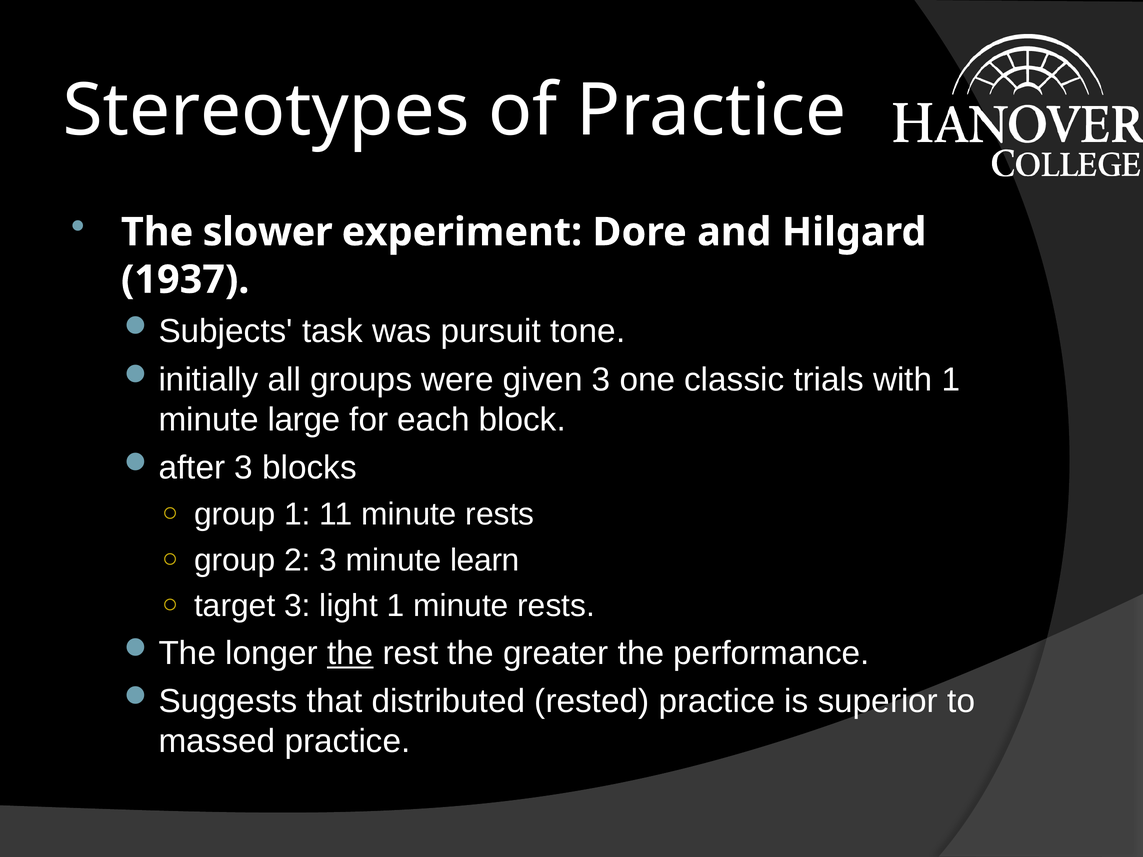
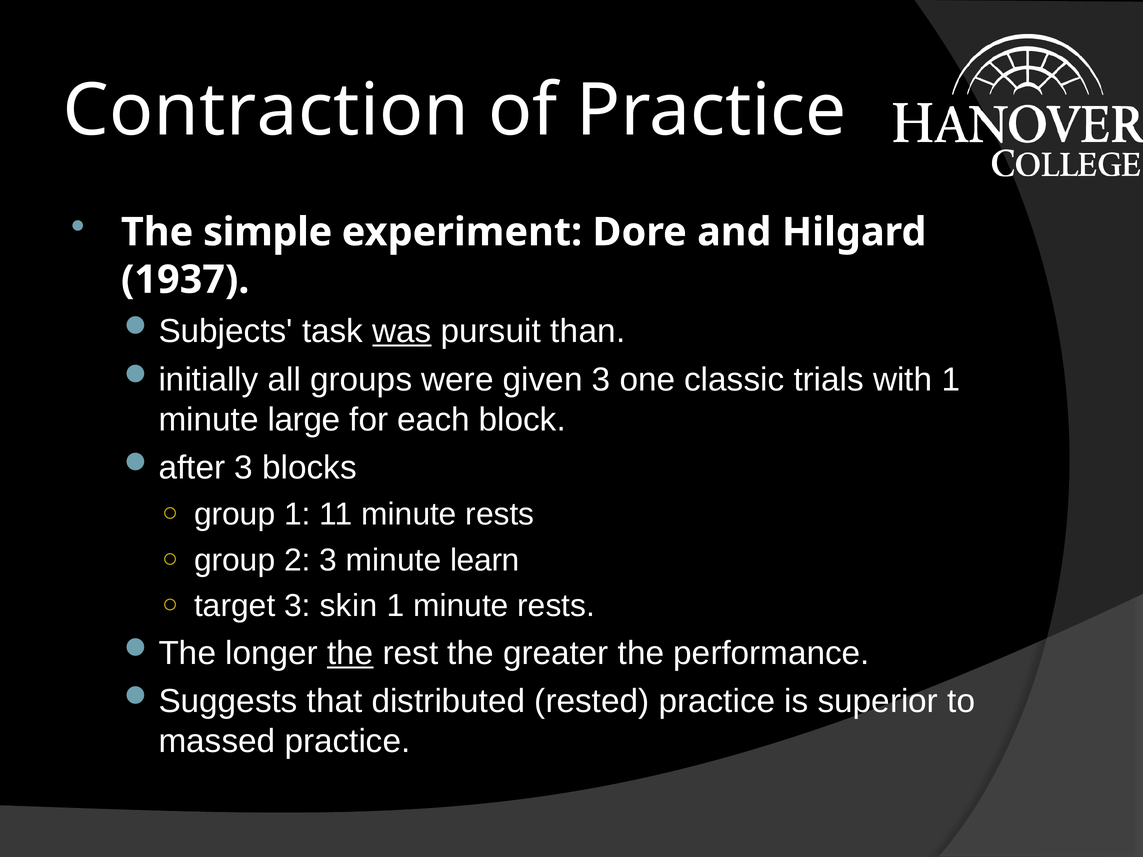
Stereotypes: Stereotypes -> Contraction
slower: slower -> simple
was underline: none -> present
tone: tone -> than
light: light -> skin
